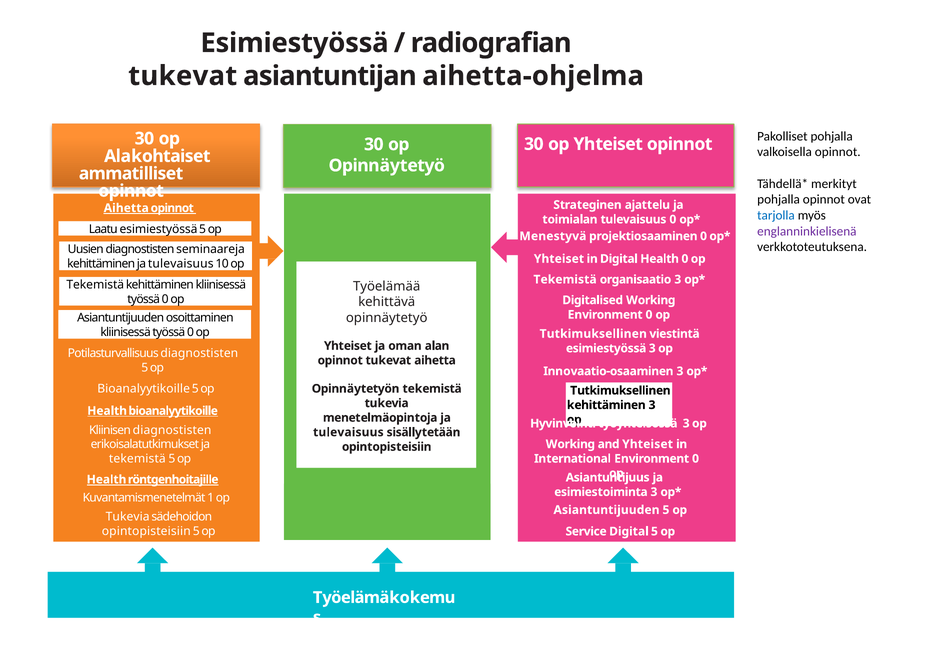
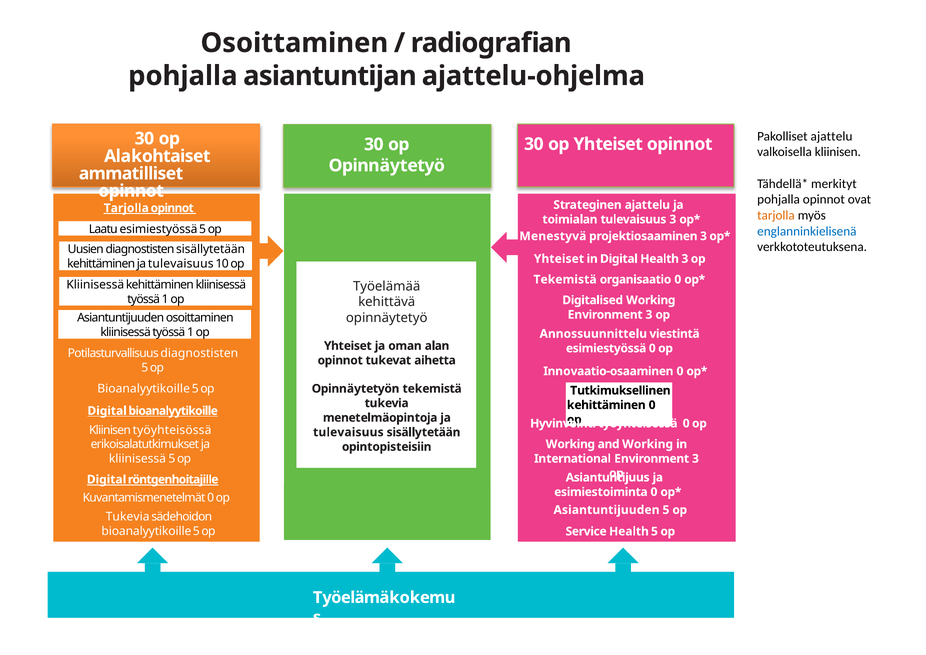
Esimiestyössä at (294, 43): Esimiestyössä -> Osoittaminen
tukevat at (183, 76): tukevat -> pohjalla
aihetta-ohjelma: aihetta-ohjelma -> ajattelu-ohjelma
Pakolliset pohjalla: pohjalla -> ajattelu
valkoisella opinnot: opinnot -> kliinisen
Aihetta at (126, 208): Aihetta -> Tarjolla
tarjolla at (776, 215) colour: blue -> orange
tulevaisuus 0: 0 -> 3
englanninkielisenä colour: purple -> blue
projektiosaaminen 0: 0 -> 3
diagnostisten seminaareja: seminaareja -> sisällytetään
Health 0: 0 -> 3
organisaatio 3: 3 -> 0
Tekemistä at (95, 285): Tekemistä -> Kliinisessä
0 at (165, 299): 0 -> 1
0 at (649, 315): 0 -> 3
0 at (191, 332): 0 -> 1
Tutkimuksellinen at (593, 334): Tutkimuksellinen -> Annossuunnittelu
esimiestyössä 3: 3 -> 0
Innovaatio-osaaminen 3: 3 -> 0
kehittäminen 3: 3 -> 0
Health at (107, 411): Health -> Digital
työyhteisössä 3: 3 -> 0
Kliinisen diagnostisten: diagnostisten -> työyhteisössä
and Yhteiset: Yhteiset -> Working
tekemistä at (137, 459): tekemistä -> kliinisessä
International Environment 0: 0 -> 3
Health at (107, 479): Health -> Digital
esimiestoiminta 3: 3 -> 0
Kuvantamismenetelmät 1: 1 -> 0
opintopisteisiin at (146, 531): opintopisteisiin -> bioanalyytikoille
Service Digital: Digital -> Health
